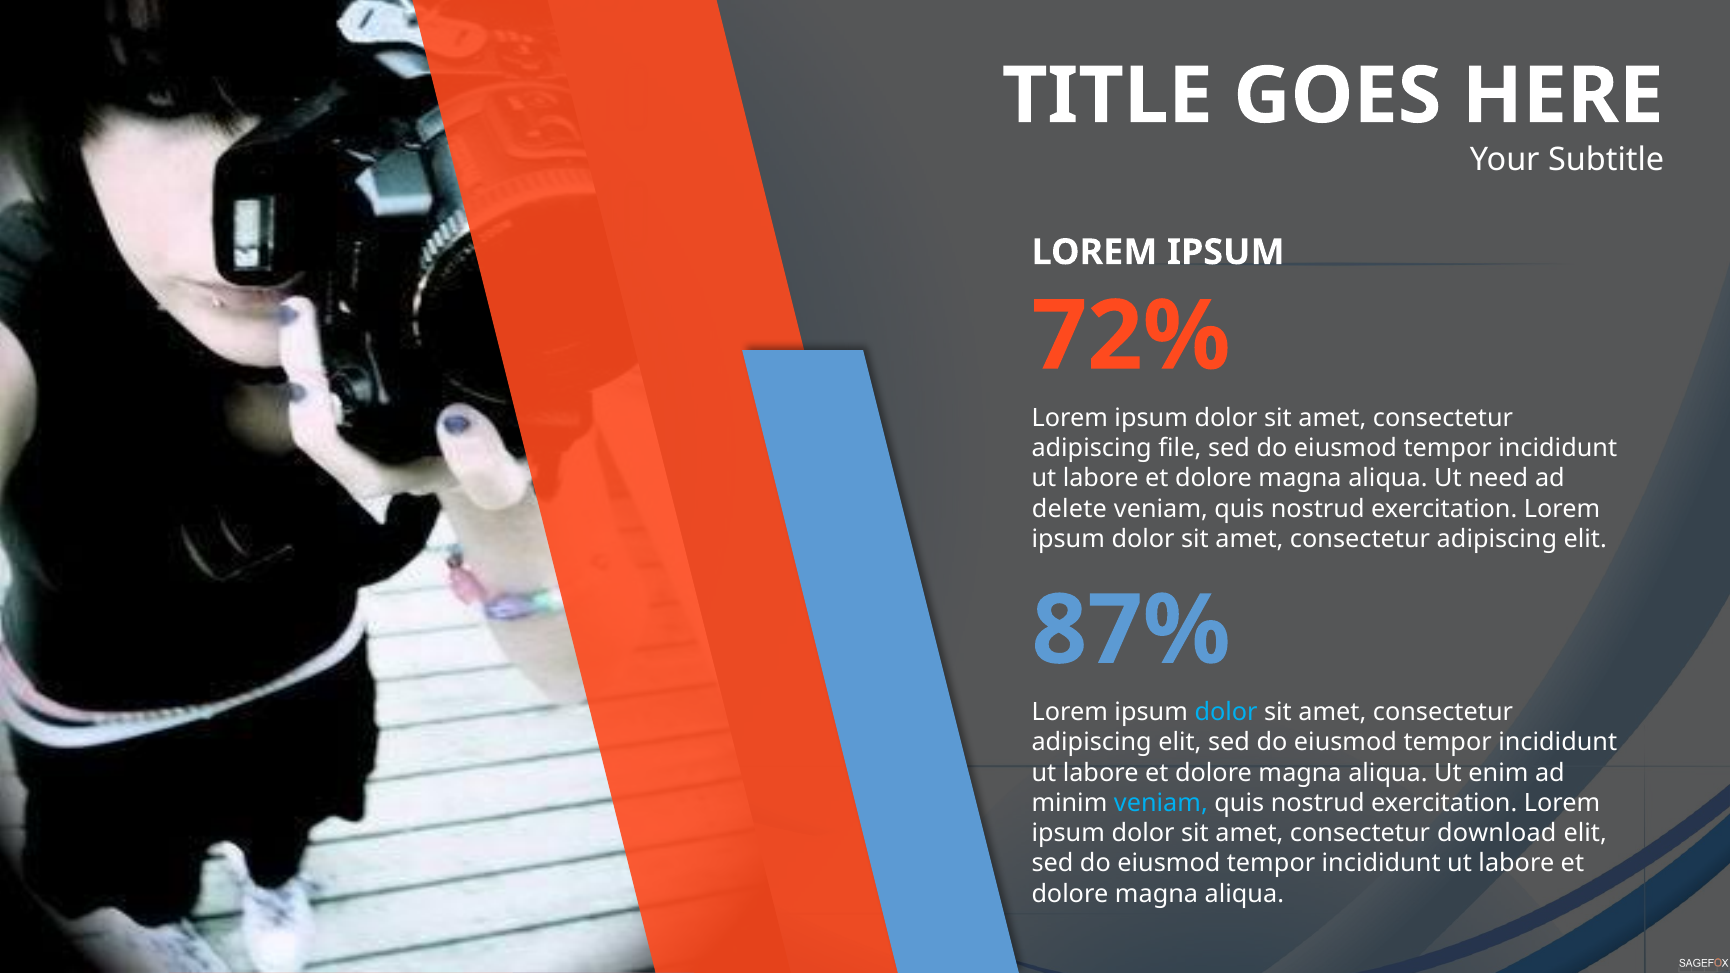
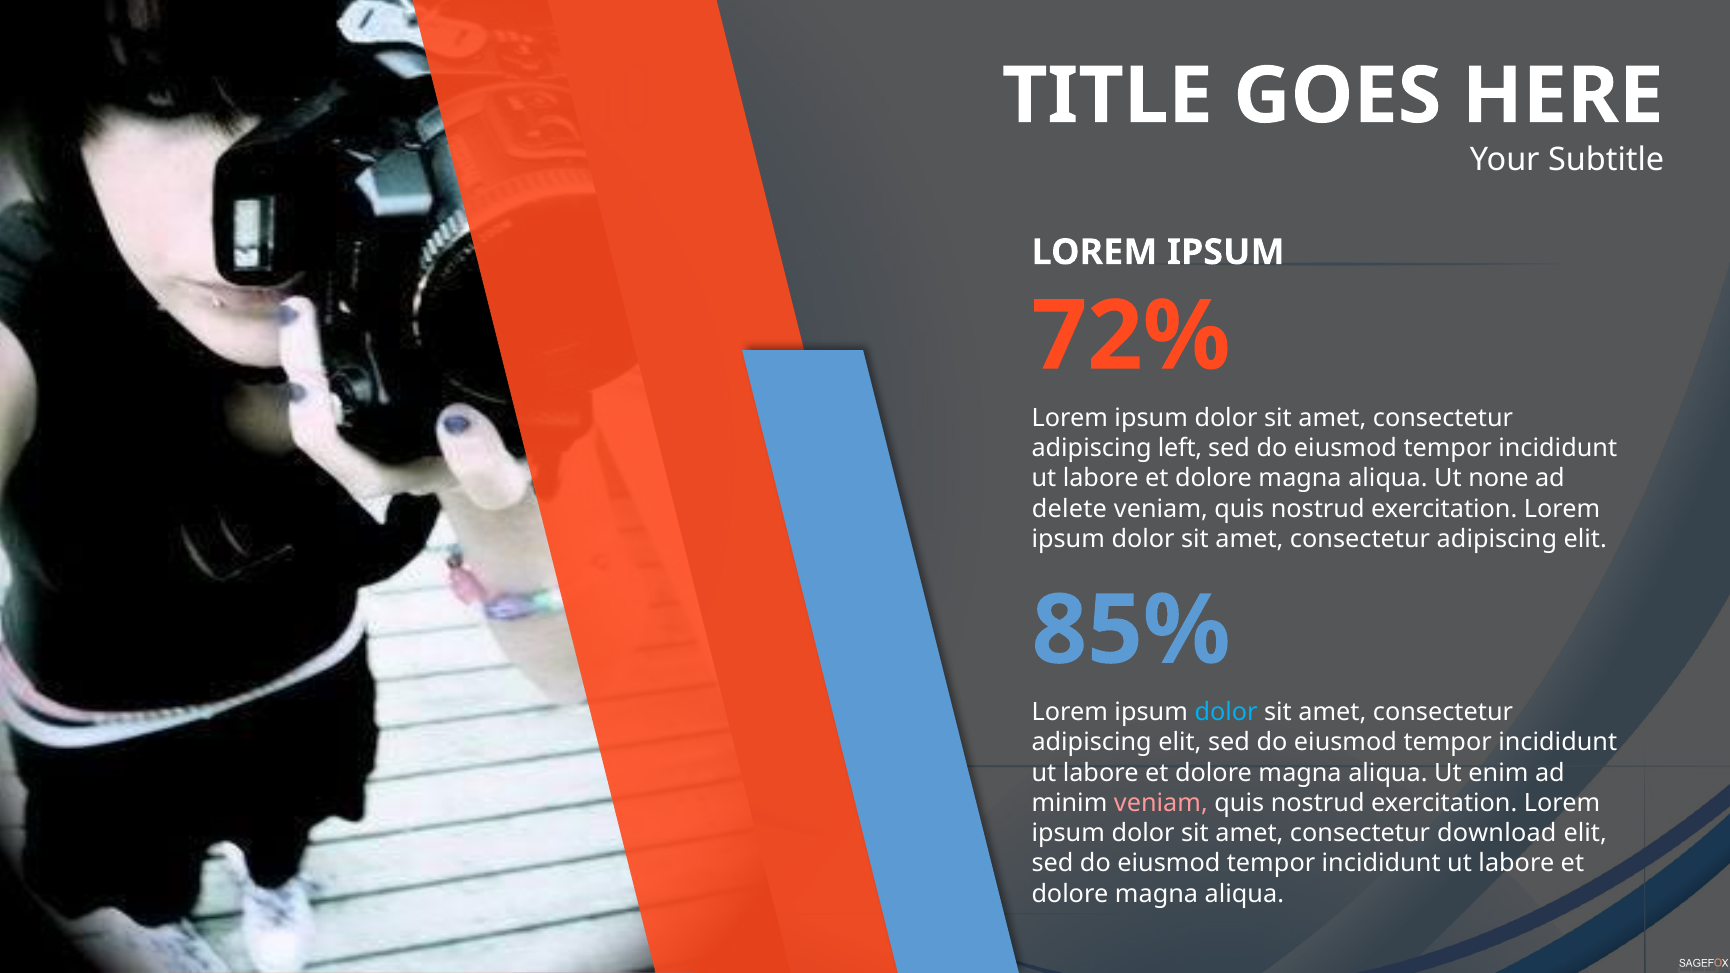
file: file -> left
need: need -> none
87%: 87% -> 85%
veniam at (1161, 803) colour: light blue -> pink
